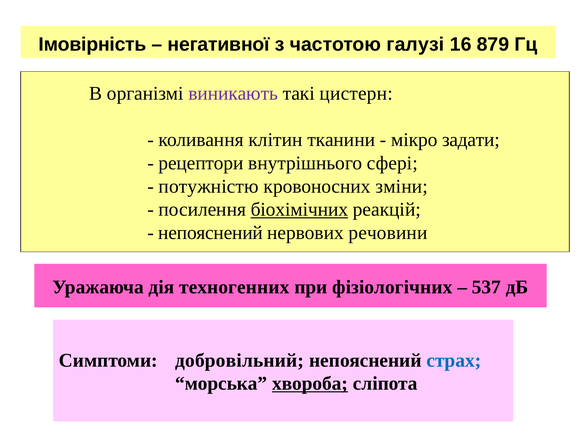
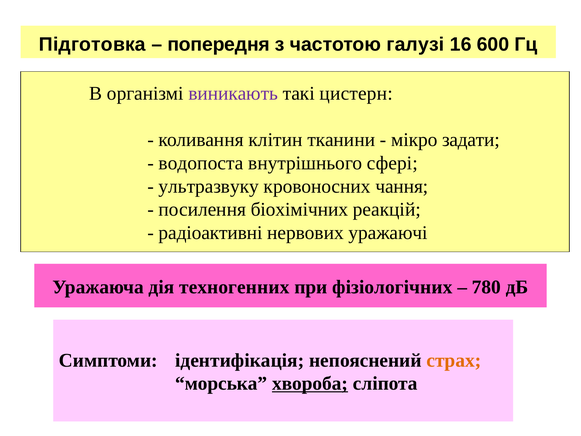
Імовірність: Імовірність -> Підготовка
негативної: негативної -> попередня
879: 879 -> 600
рецептори: рецептори -> водопоста
потужністю: потужністю -> ультразвуку
зміни: зміни -> чання
біохімічних underline: present -> none
непояснений at (211, 233): непояснений -> радіоактивні
речовини: речовини -> уражаючі
537: 537 -> 780
добровільний: добровільний -> ідентифікація
страх colour: blue -> orange
